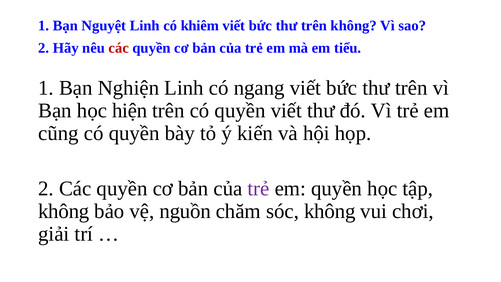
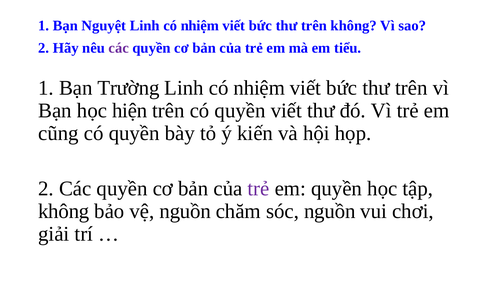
Nguyệt Linh có khiêm: khiêm -> nhiệm
các at (119, 48) colour: red -> purple
Nghiện: Nghiện -> Trường
ngang at (259, 88): ngang -> nhiệm
sóc không: không -> nguồn
